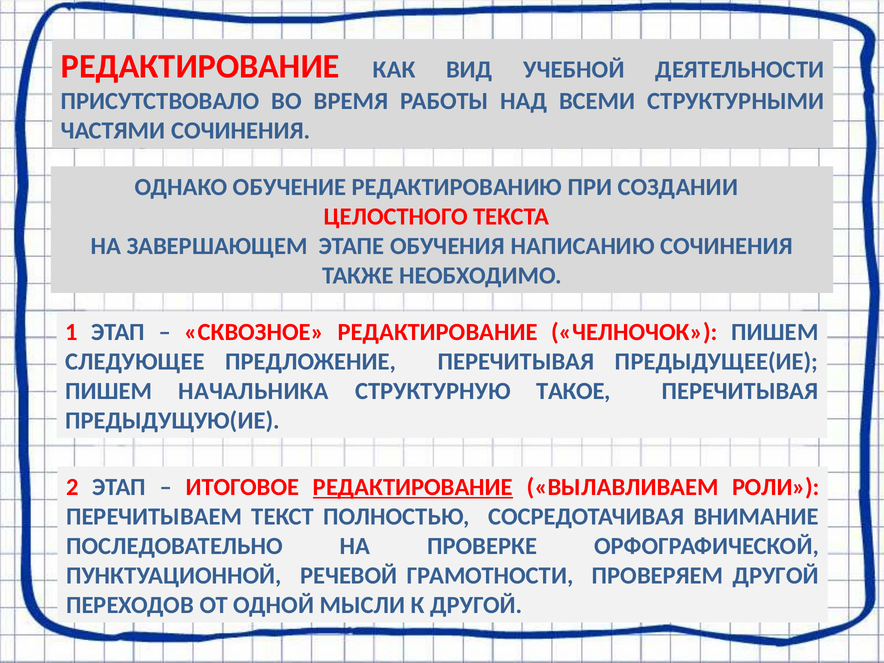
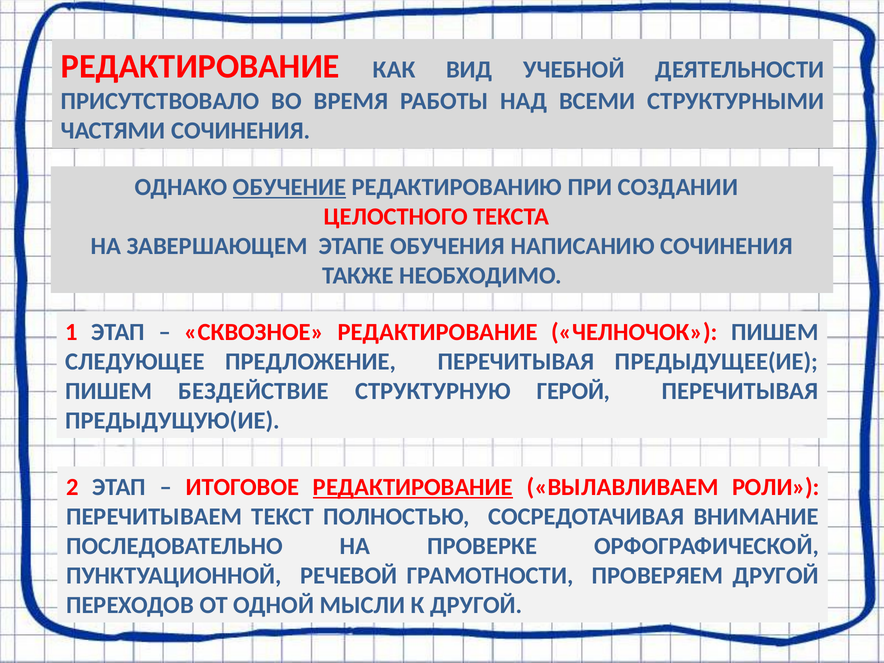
ОБУЧЕНИЕ underline: none -> present
НАЧАЛЬНИКА: НАЧАЛЬНИКА -> БЕЗДЕЙСТВИЕ
ТАКОЕ: ТАКОЕ -> ГЕРОЙ
